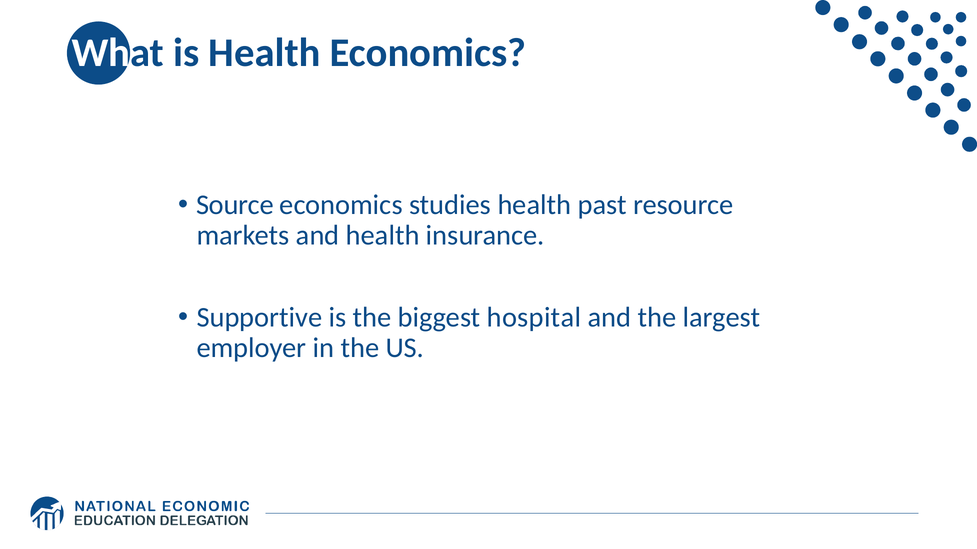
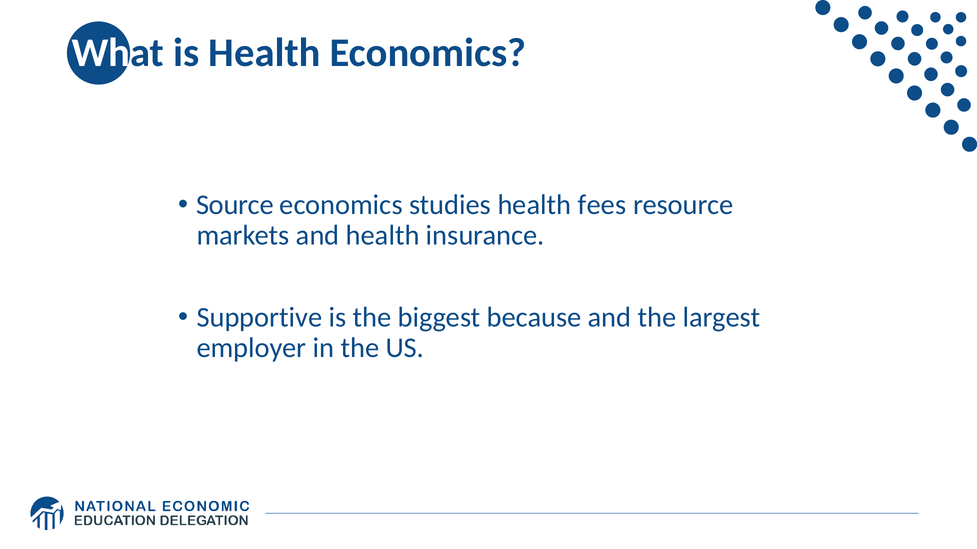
past: past -> fees
hospital: hospital -> because
